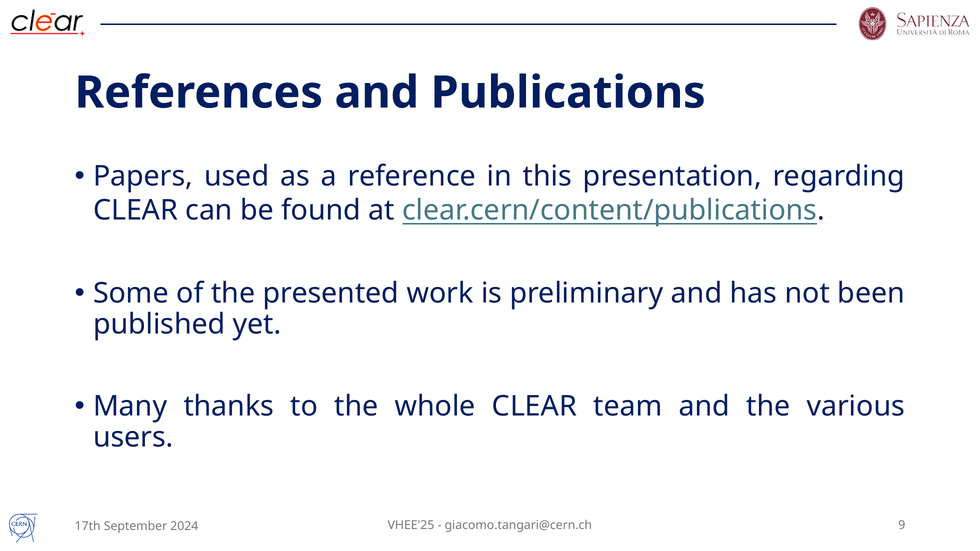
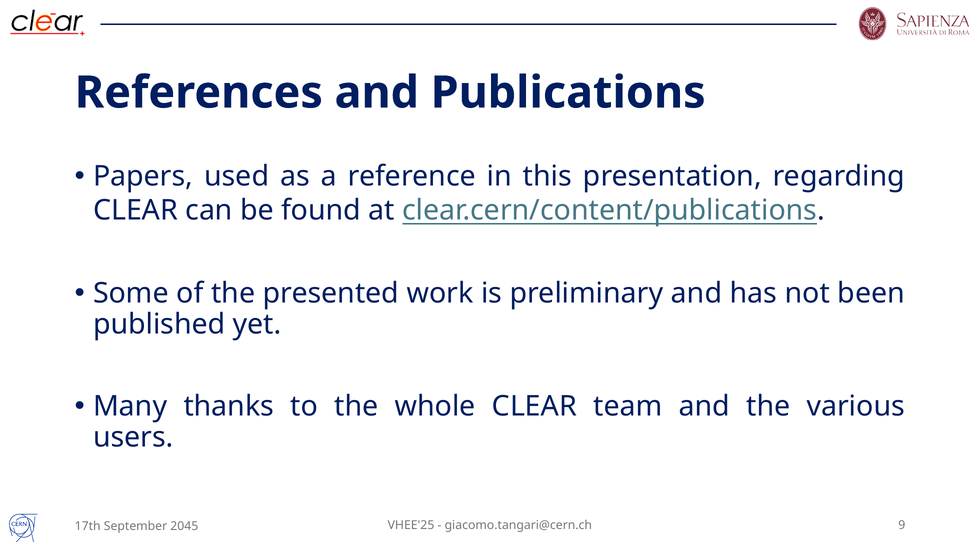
2024: 2024 -> 2045
